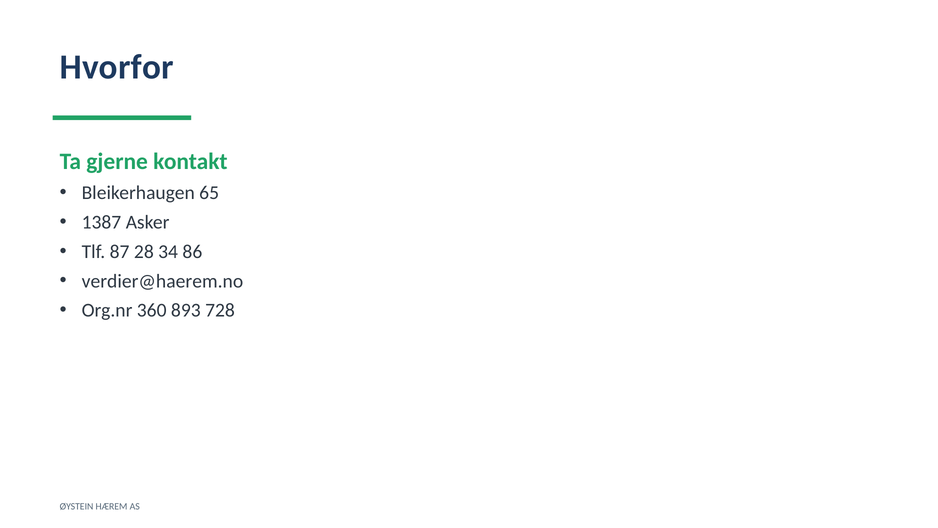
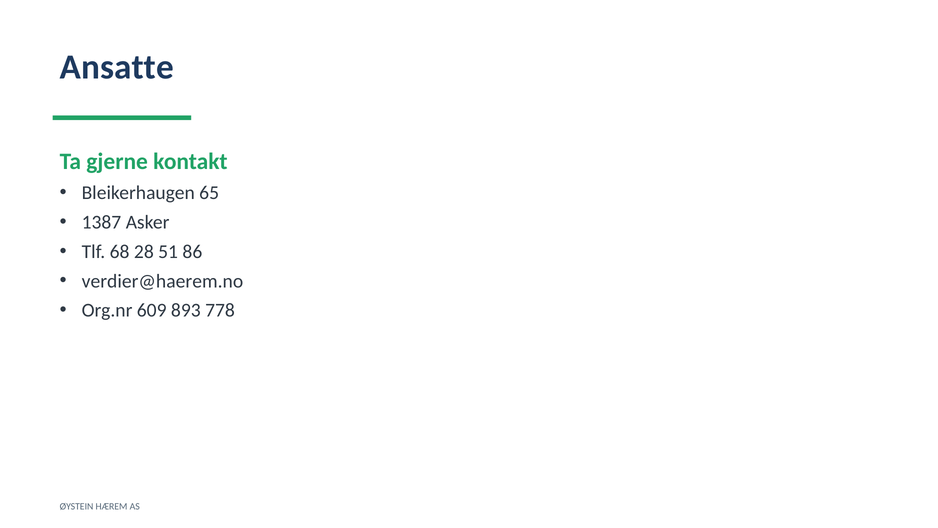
Hvorfor: Hvorfor -> Ansatte
87: 87 -> 68
34: 34 -> 51
360: 360 -> 609
728: 728 -> 778
